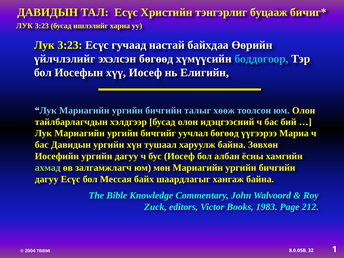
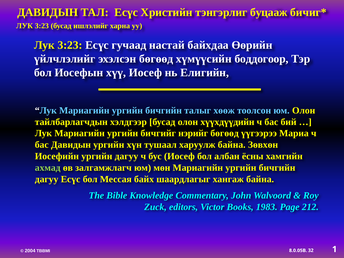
боддогоор colour: light blue -> white
идэцгээсний: идэцгээсний -> хүүхдүүдийн
уучлал: уучлал -> нэрийг
